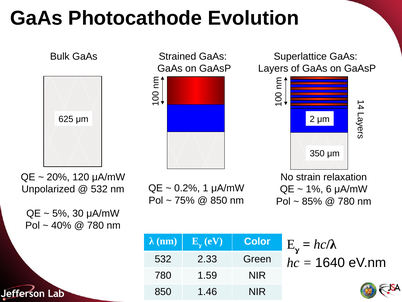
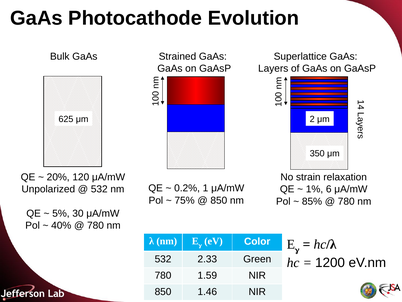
1640: 1640 -> 1200
